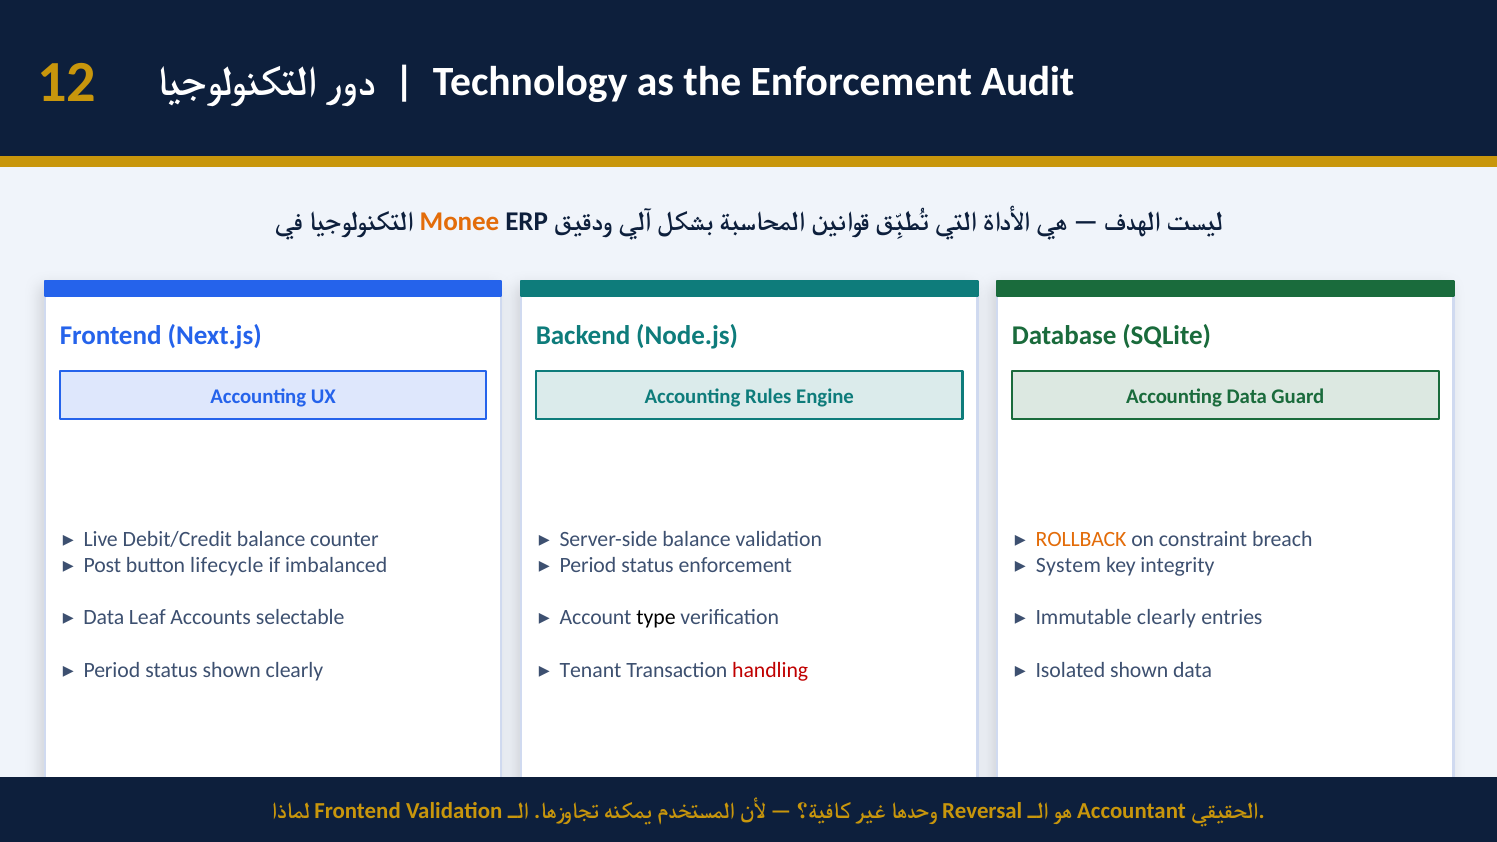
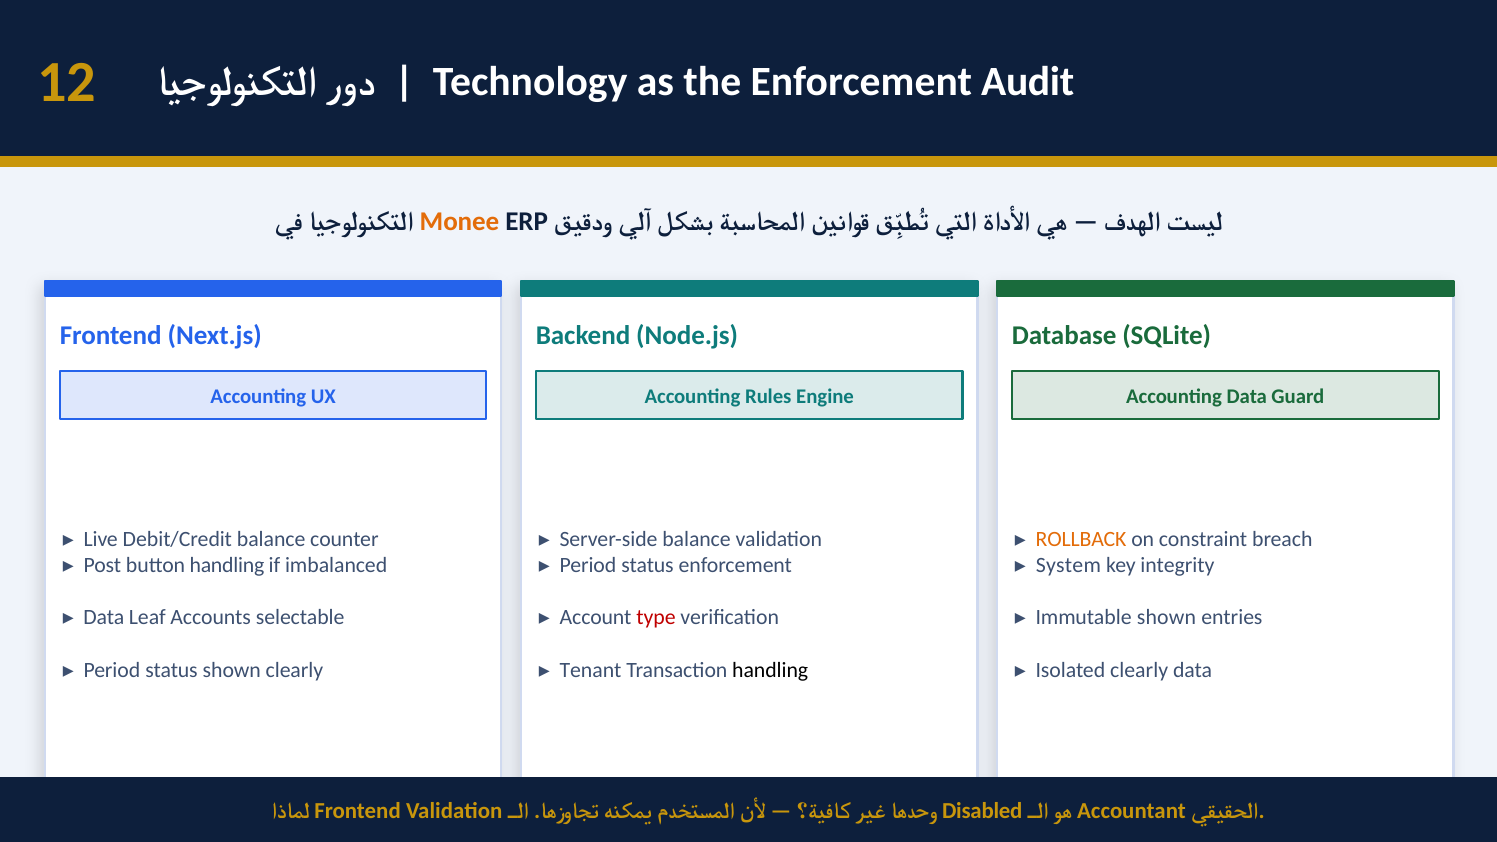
button lifecycle: lifecycle -> handling
type colour: black -> red
Immutable clearly: clearly -> shown
handling at (770, 670) colour: red -> black
Isolated shown: shown -> clearly
Reversal: Reversal -> Disabled
